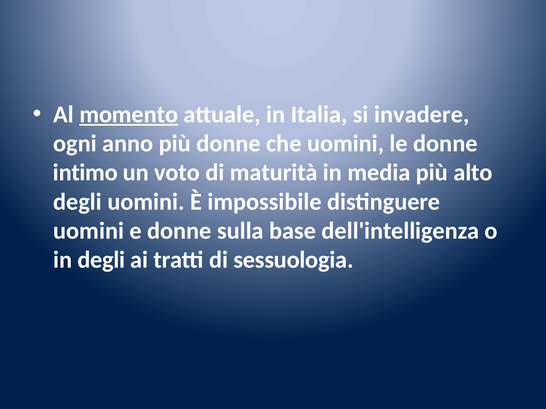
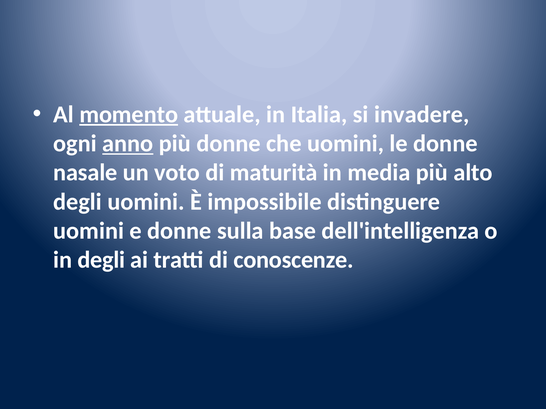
anno underline: none -> present
intimo: intimo -> nasale
sessuologia: sessuologia -> conoscenze
